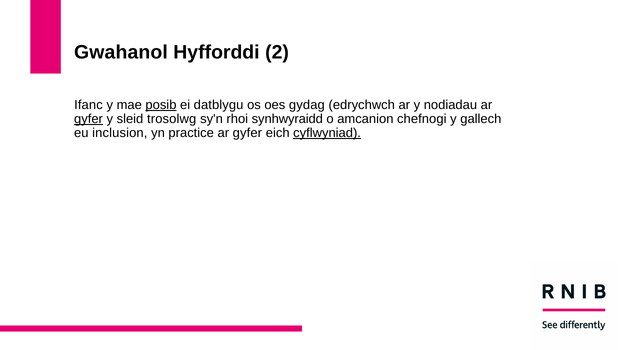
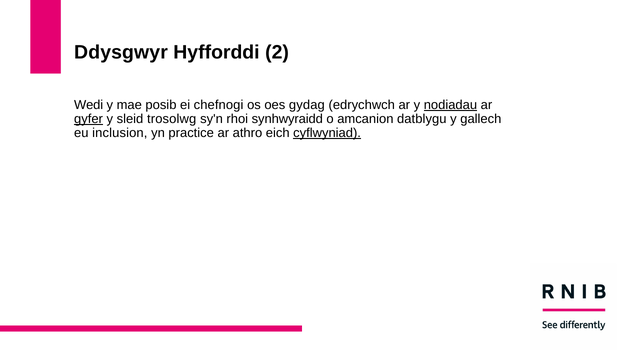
Gwahanol: Gwahanol -> Ddysgwyr
Ifanc: Ifanc -> Wedi
posib underline: present -> none
datblygu: datblygu -> chefnogi
nodiadau underline: none -> present
chefnogi: chefnogi -> datblygu
gyfer at (247, 133): gyfer -> athro
